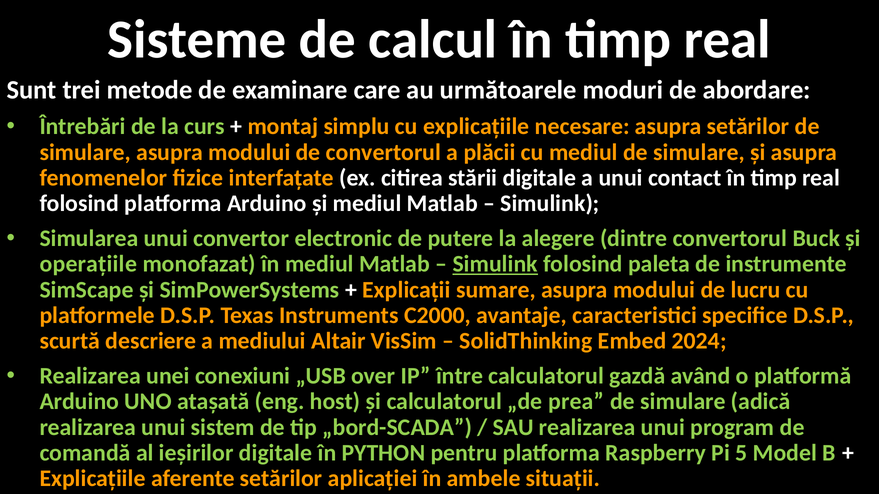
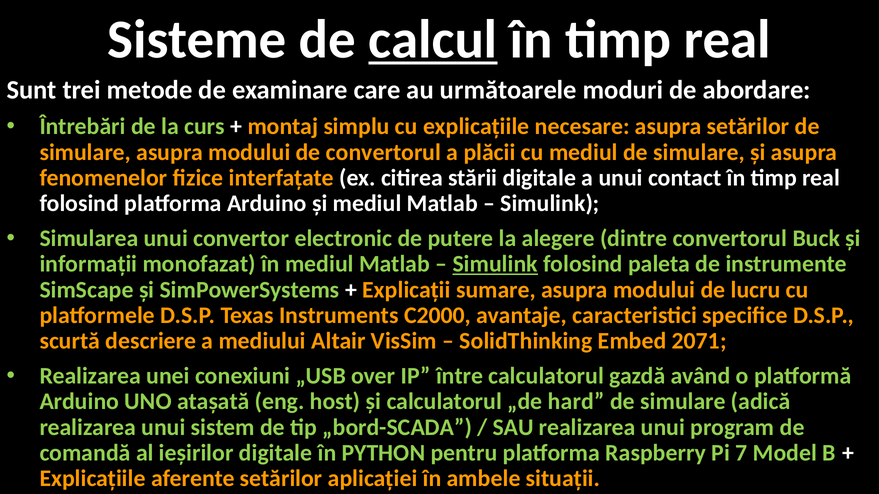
calcul underline: none -> present
operațiile: operațiile -> informații
2024: 2024 -> 2071
prea: prea -> hard
5: 5 -> 7
